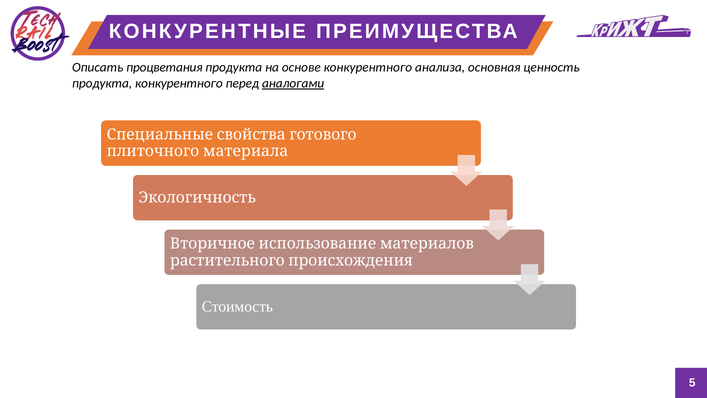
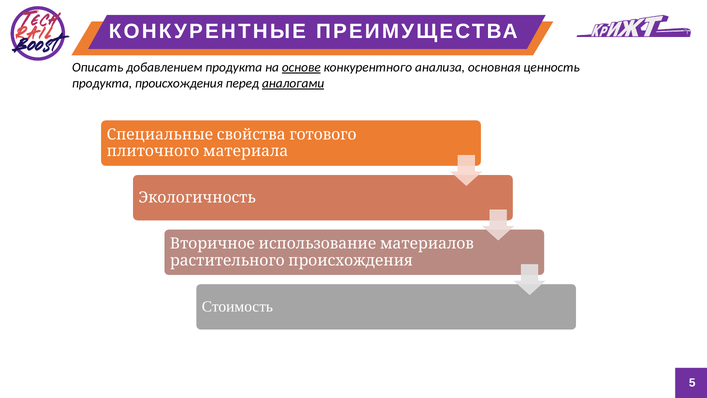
процветания: процветания -> добавлением
основе underline: none -> present
продукта конкурентного: конкурентного -> происхождения
